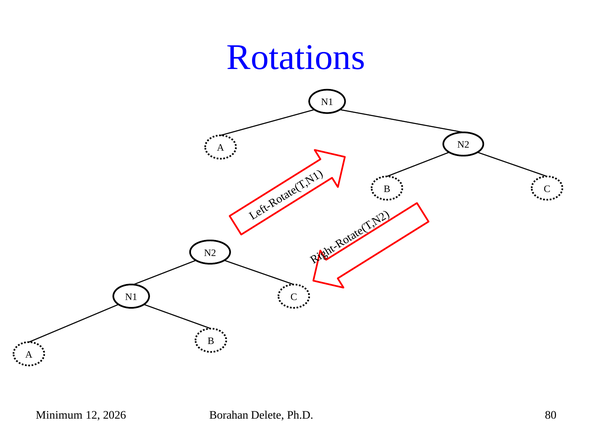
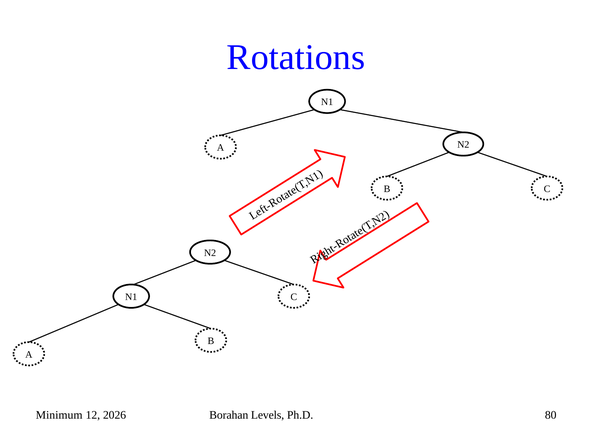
Delete: Delete -> Levels
